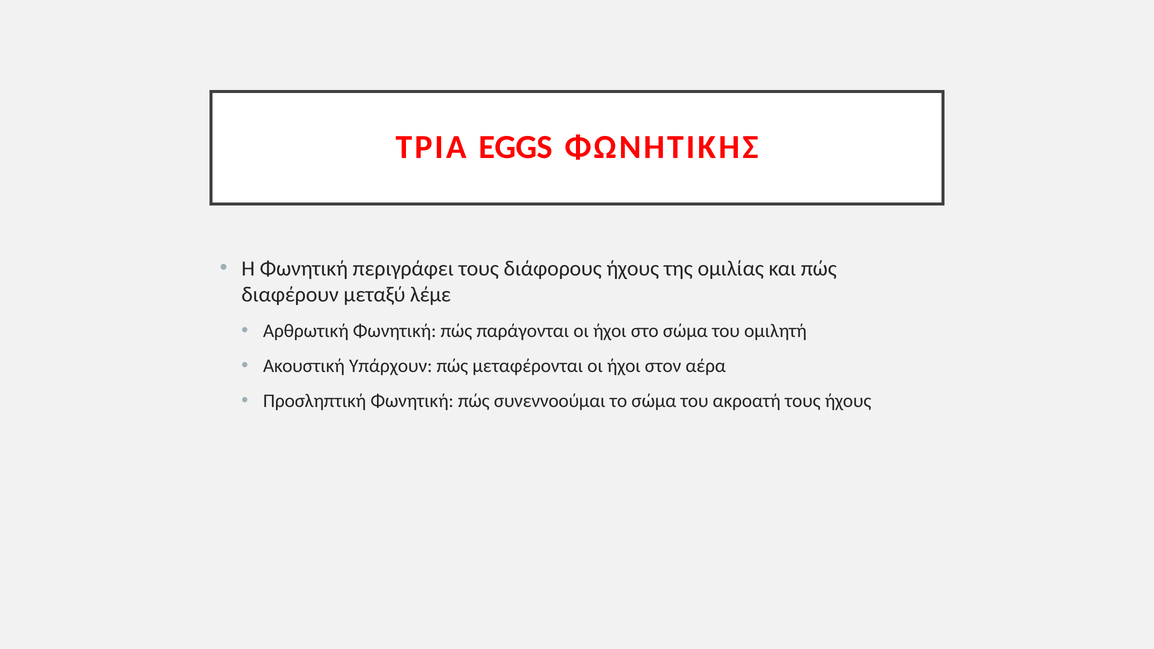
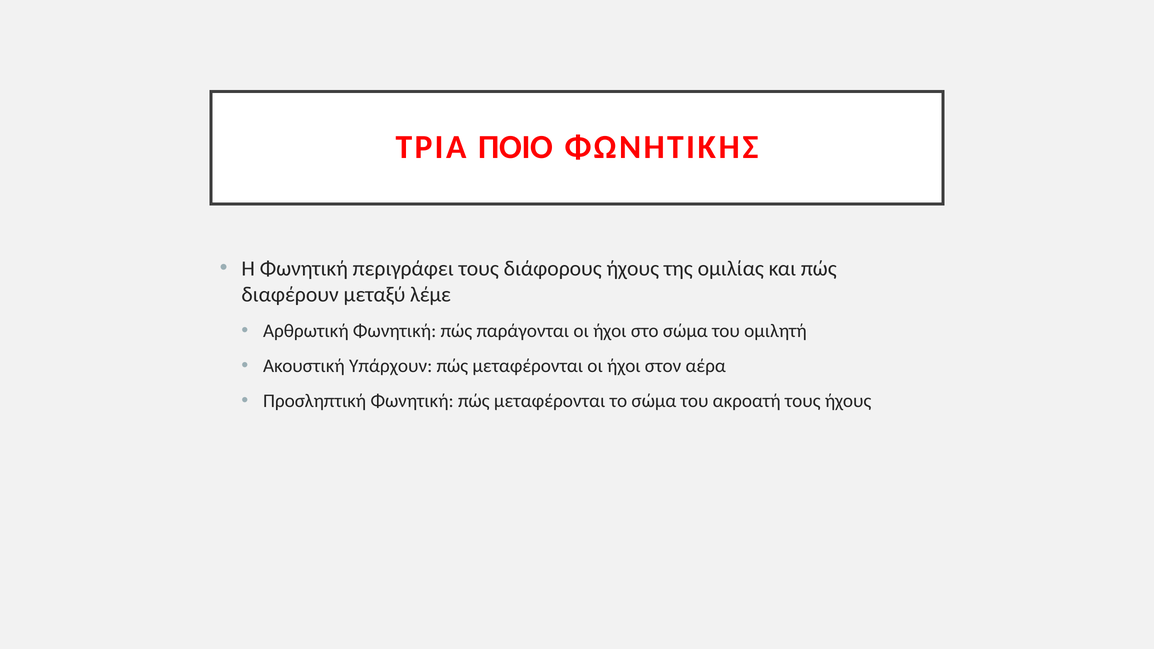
EGGS: EGGS -> ΠΟΙΟ
Φωνητική πώς συνεννοούμαι: συνεννοούμαι -> μεταφέρονται
